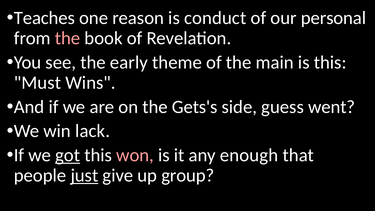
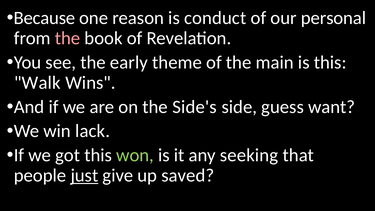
Teaches: Teaches -> Because
Must: Must -> Walk
Gets's: Gets's -> Side's
went: went -> want
got underline: present -> none
won colour: pink -> light green
enough: enough -> seeking
group: group -> saved
